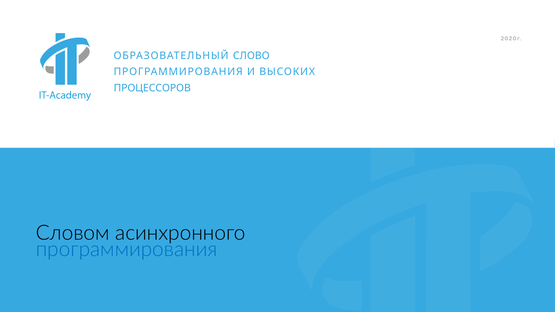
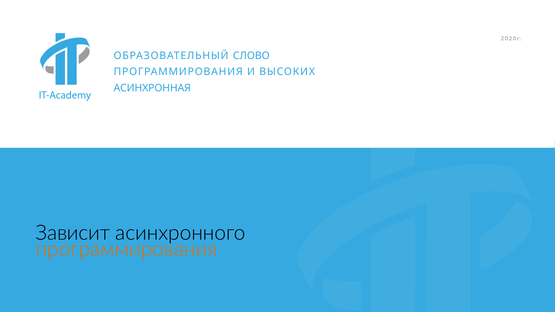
ПРОЦЕССОРОВ: ПРОЦЕССОРОВ -> АСИНХРОННАЯ
Словом: Словом -> Зависит
программирования at (127, 249) colour: blue -> orange
